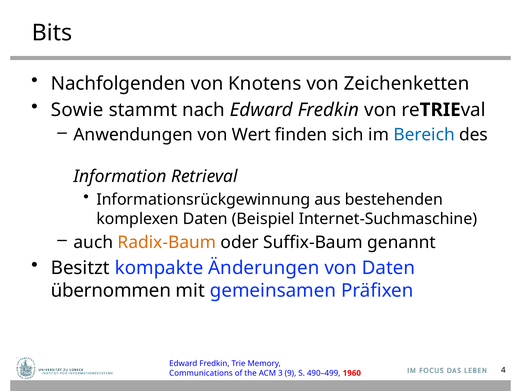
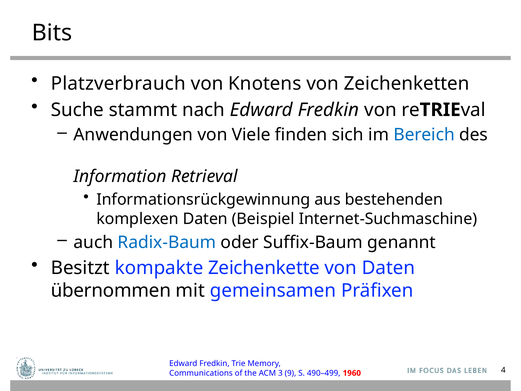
Nachfolgenden: Nachfolgenden -> Platzverbrauch
Sowie: Sowie -> Suche
Wert: Wert -> Viele
Radix-Baum colour: orange -> blue
Änderungen: Änderungen -> Zeichenkette
